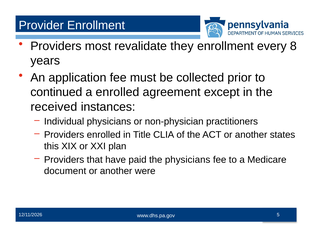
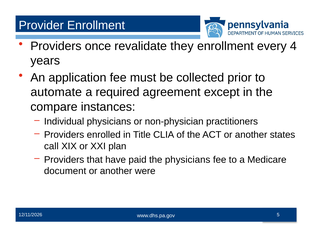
most: most -> once
8: 8 -> 4
continued: continued -> automate
a enrolled: enrolled -> required
received: received -> compare
this: this -> call
